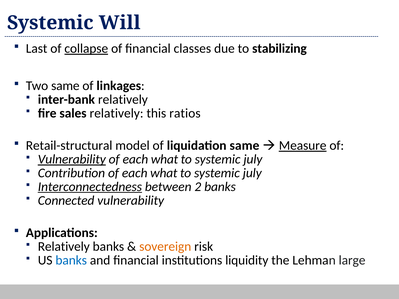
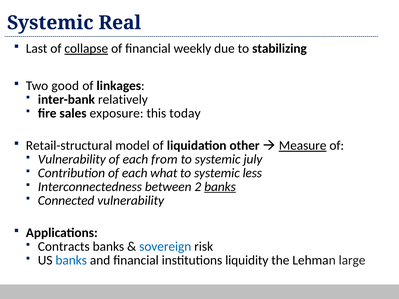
Will: Will -> Real
classes: classes -> weekly
Two same: same -> good
sales relatively: relatively -> exposure
ratios: ratios -> today
liquidation same: same -> other
Vulnerability at (72, 159) underline: present -> none
what at (164, 159): what -> from
july at (252, 173): july -> less
Interconnectedness underline: present -> none
banks at (220, 187) underline: none -> present
Relatively at (64, 247): Relatively -> Contracts
sovereign colour: orange -> blue
